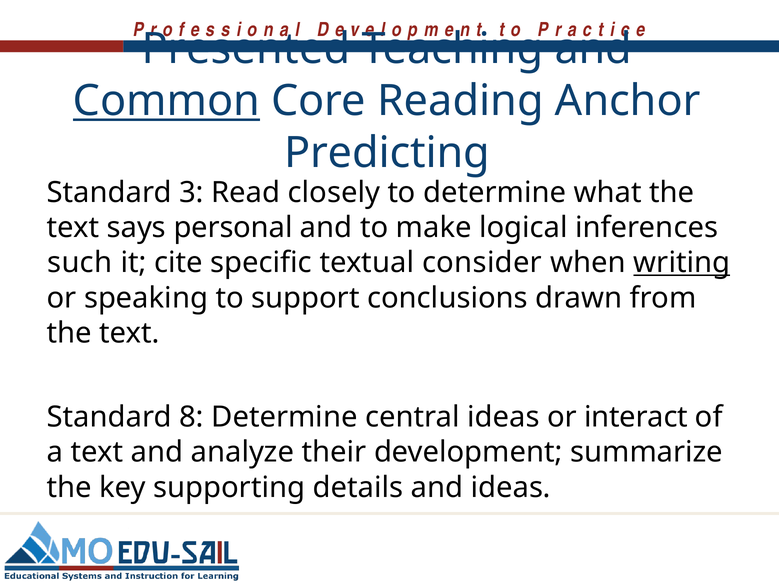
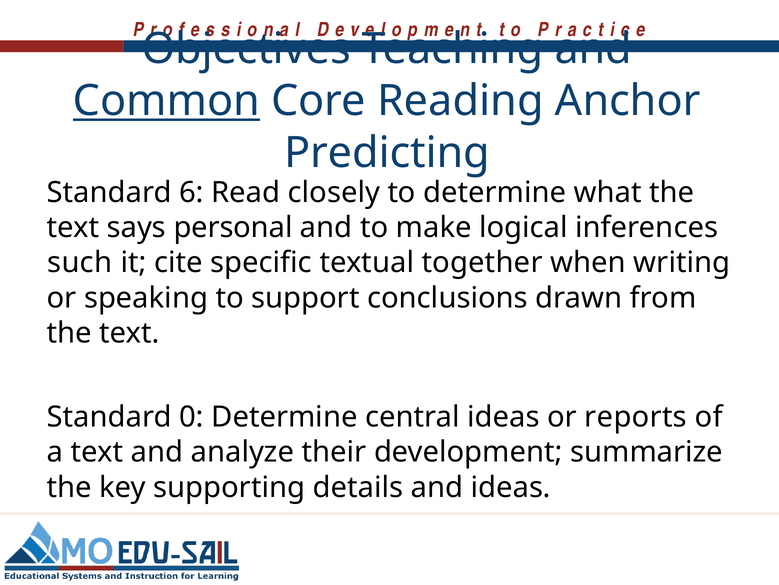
Presented: Presented -> Objectives
3: 3 -> 6
consider: consider -> together
writing underline: present -> none
8: 8 -> 0
interact: interact -> reports
